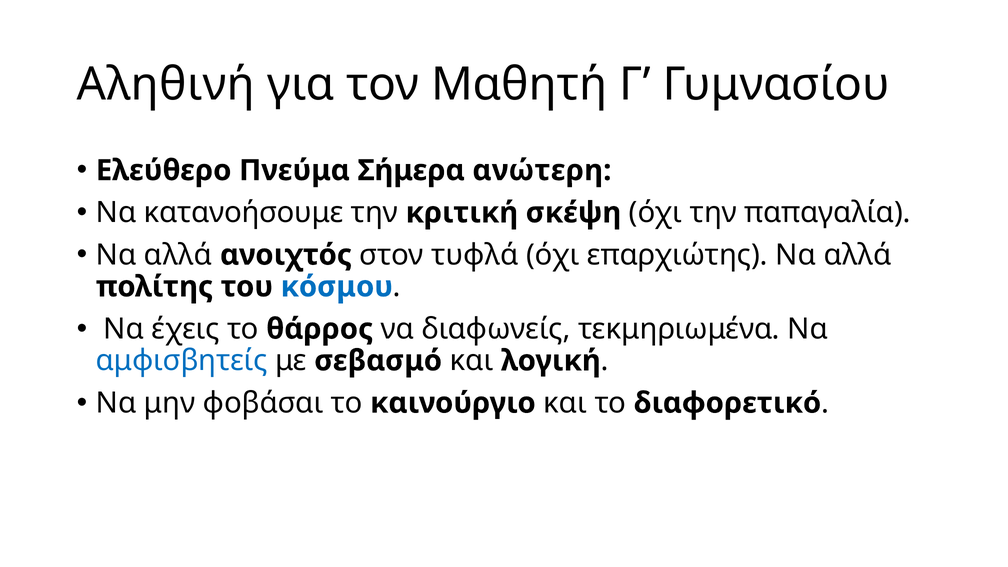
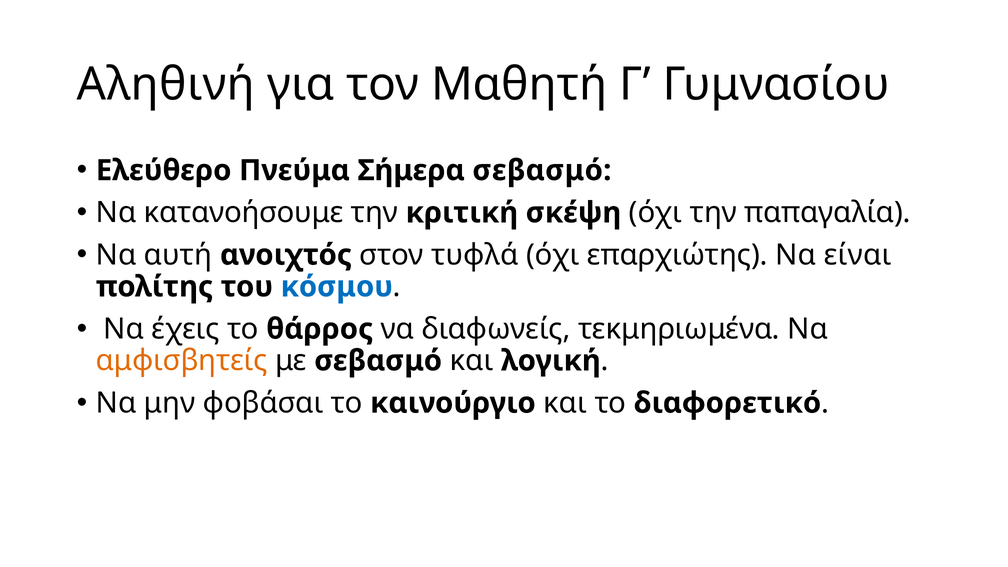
Σήμερα ανώτερη: ανώτερη -> σεβασμό
αλλά at (178, 255): αλλά -> αυτή
επαρχιώτης Να αλλά: αλλά -> είναι
αμφισβητείς colour: blue -> orange
